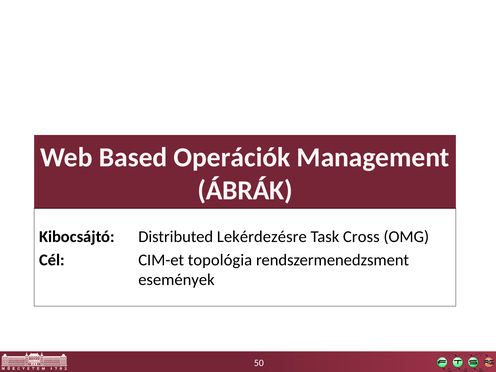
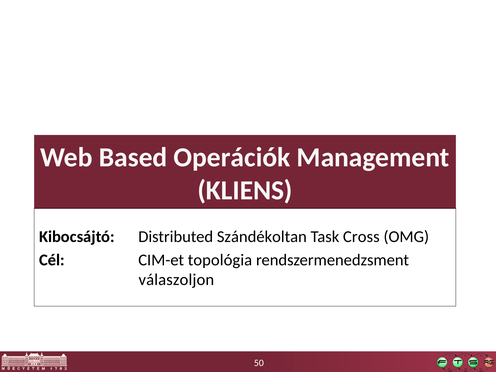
ÁBRÁK: ÁBRÁK -> KLIENS
Lekérdezésre: Lekérdezésre -> Szándékoltan
események: események -> válaszoljon
